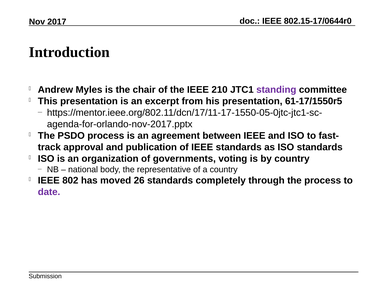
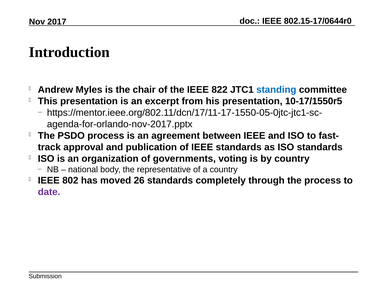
210: 210 -> 822
standing colour: purple -> blue
61-17/1550r5: 61-17/1550r5 -> 10-17/1550r5
